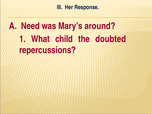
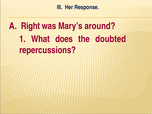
Need: Need -> Right
child: child -> does
